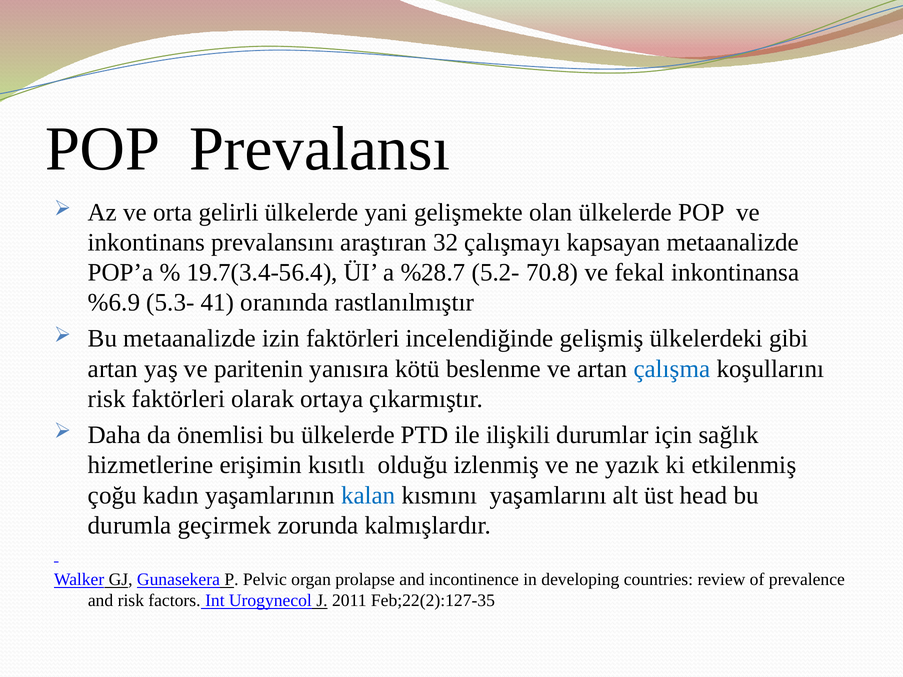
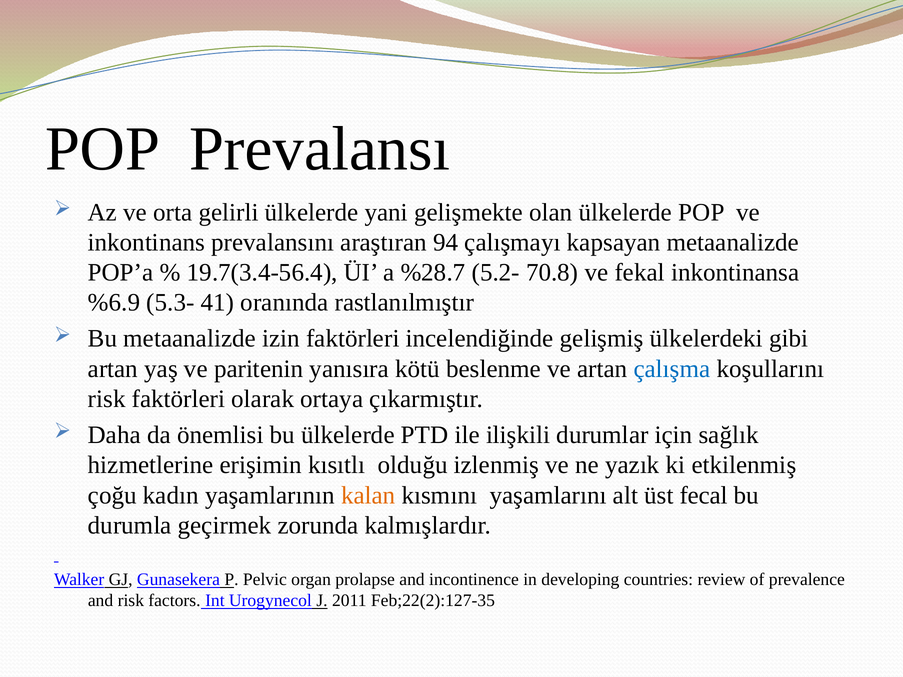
32: 32 -> 94
kalan colour: blue -> orange
head: head -> fecal
